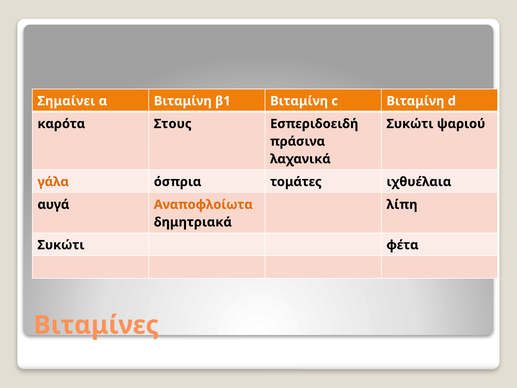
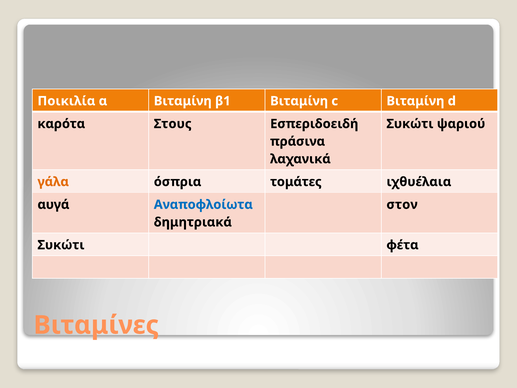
Σημαίνει: Σημαίνει -> Ποικιλία
Αναποφλοίωτα colour: orange -> blue
λίπη: λίπη -> στον
